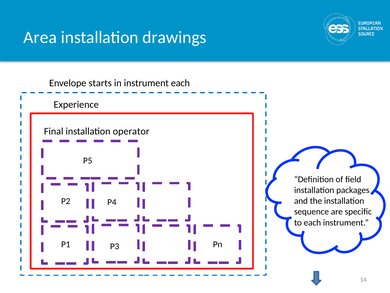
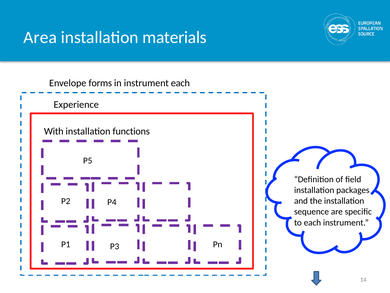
drawings: drawings -> materials
starts: starts -> forms
Final: Final -> With
operator: operator -> functions
